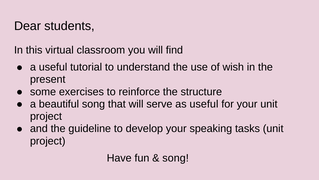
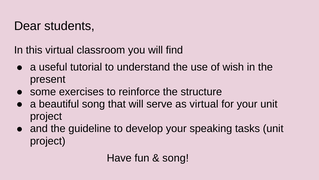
as useful: useful -> virtual
